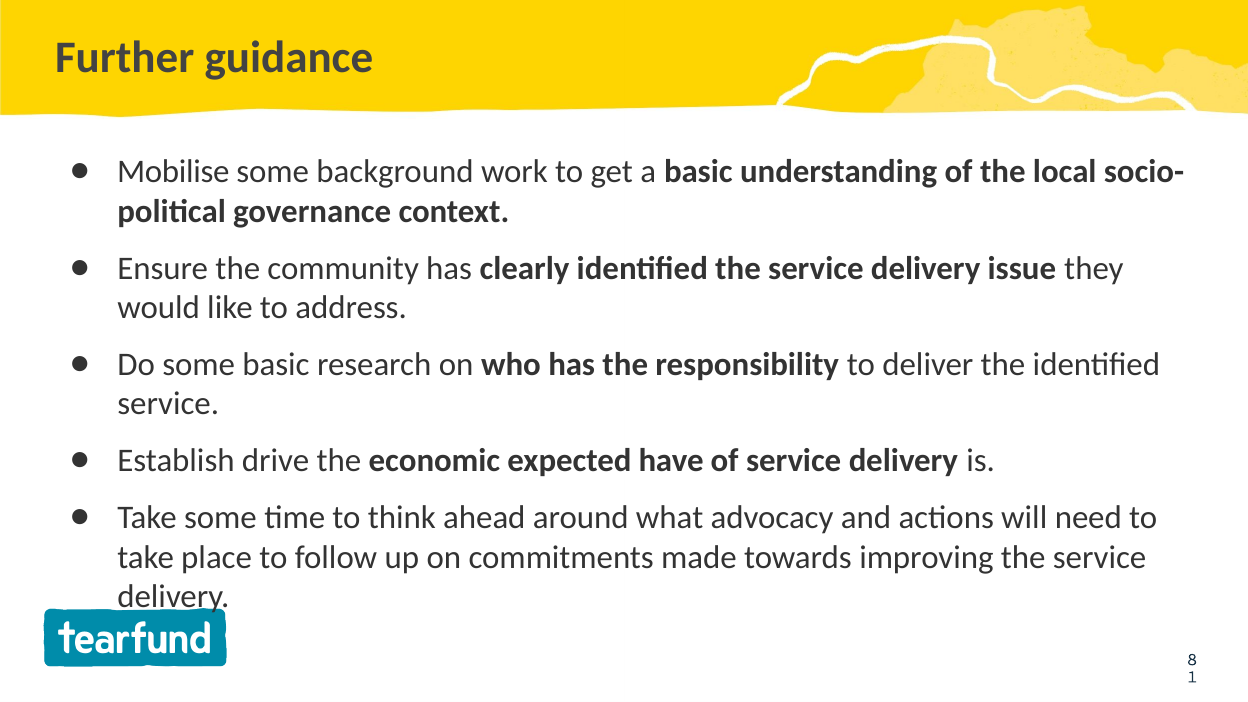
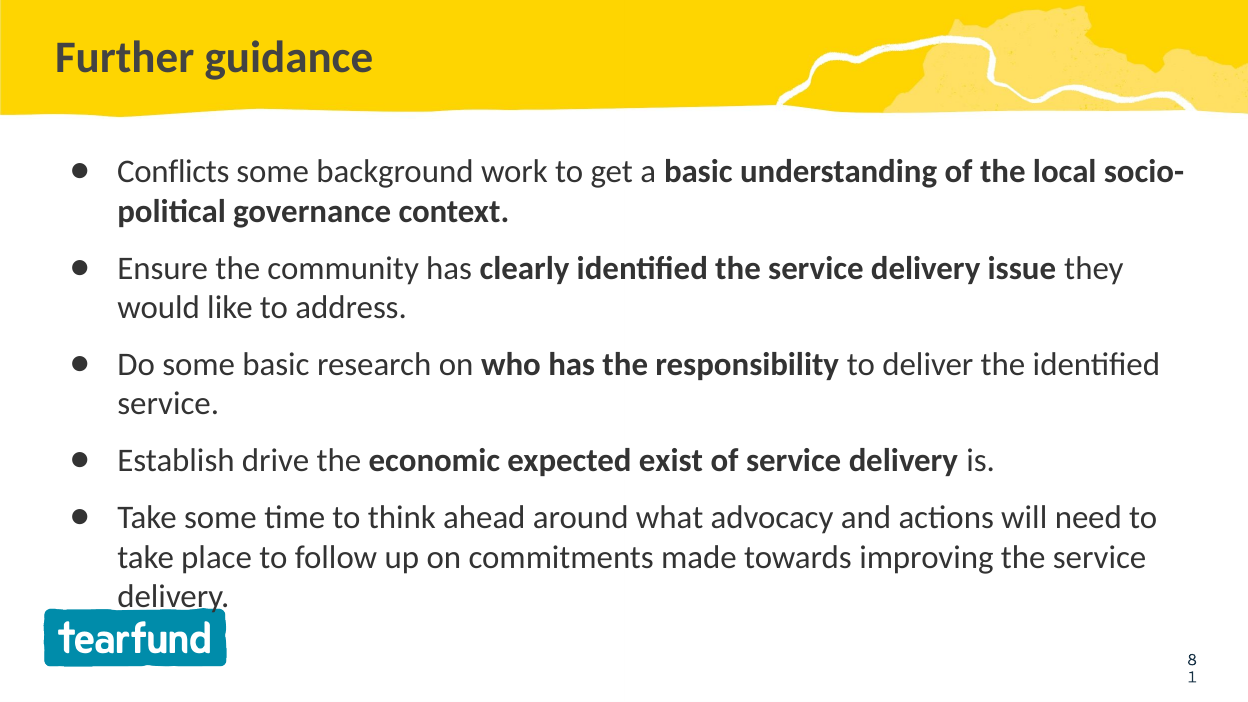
Mobilise: Mobilise -> Conflicts
have: have -> exist
